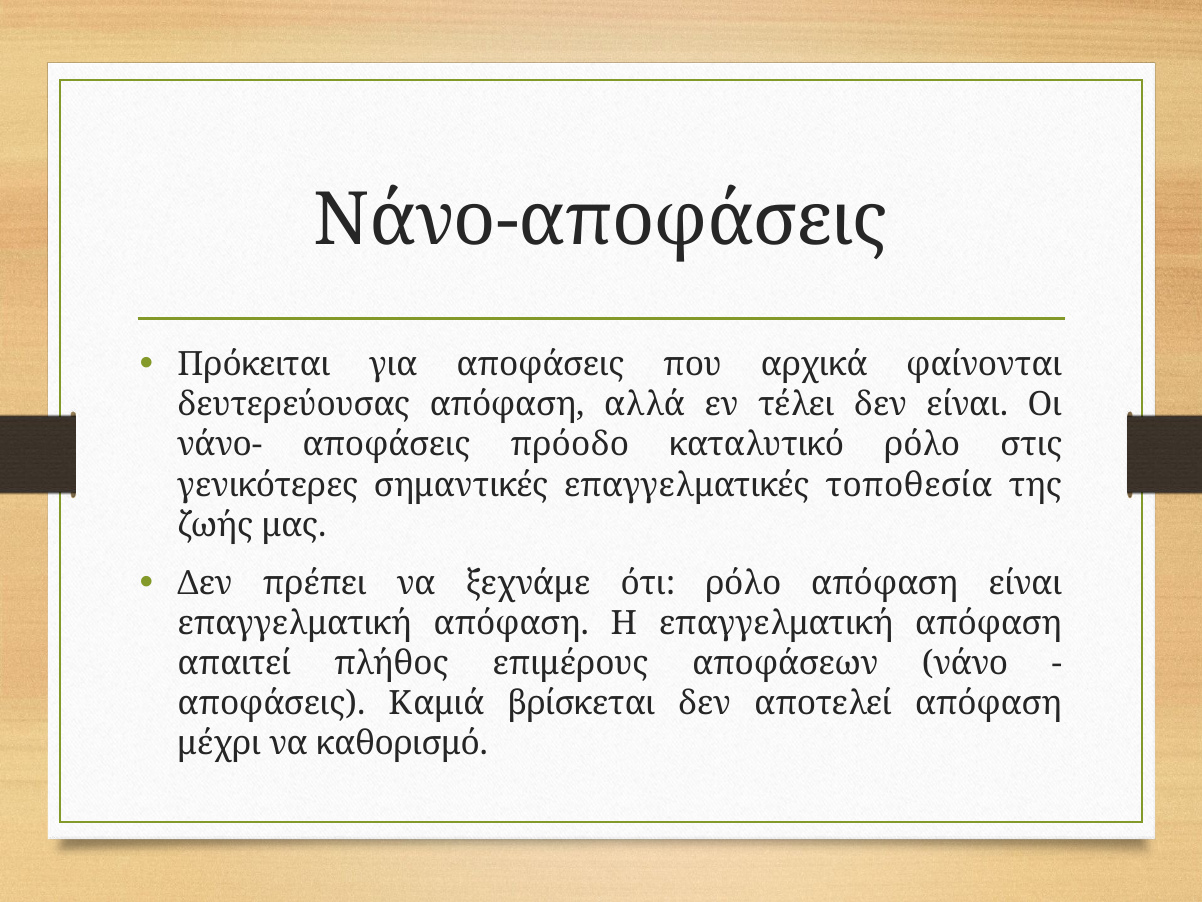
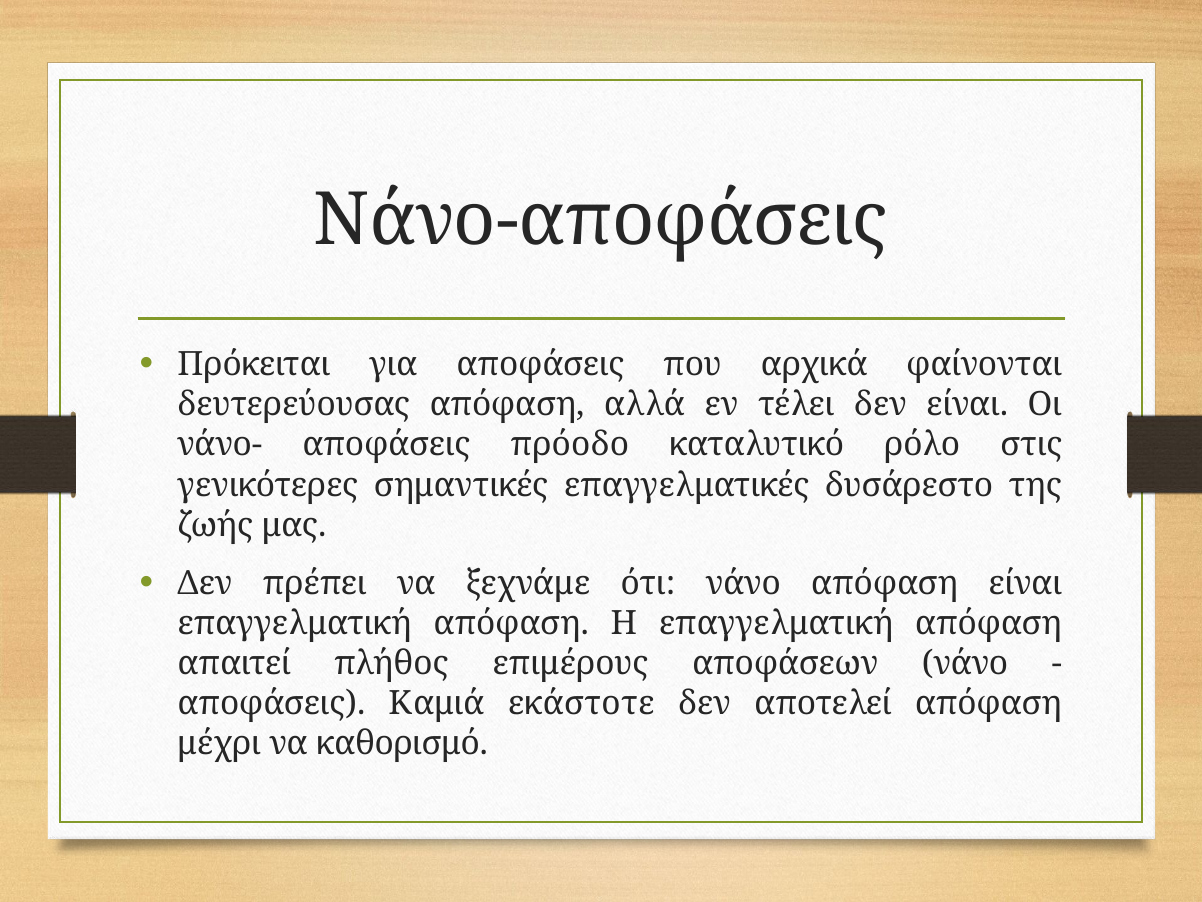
τοποθεσία: τοποθεσία -> δυσάρεστο
ότι ρόλο: ρόλο -> νάνο
βρίσκεται: βρίσκεται -> εκάστοτε
